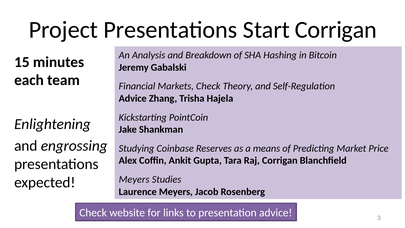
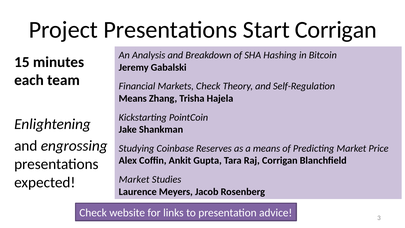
Advice at (133, 98): Advice -> Means
Meyers at (134, 179): Meyers -> Market
